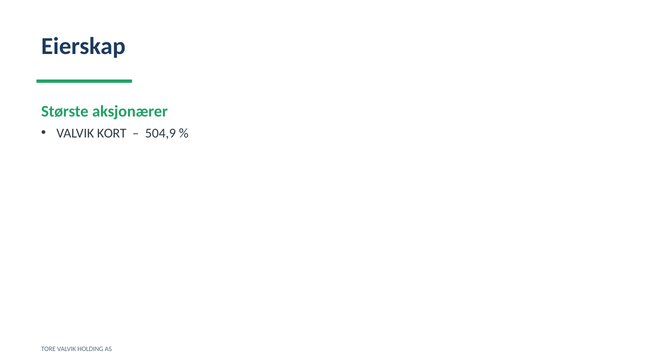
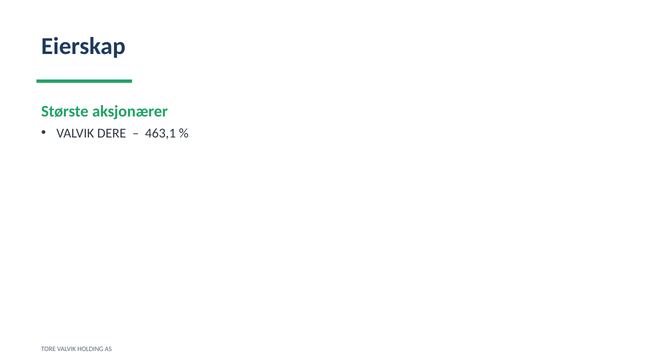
KORT: KORT -> DERE
504,9: 504,9 -> 463,1
